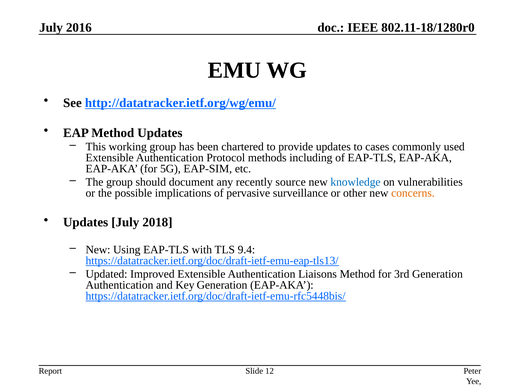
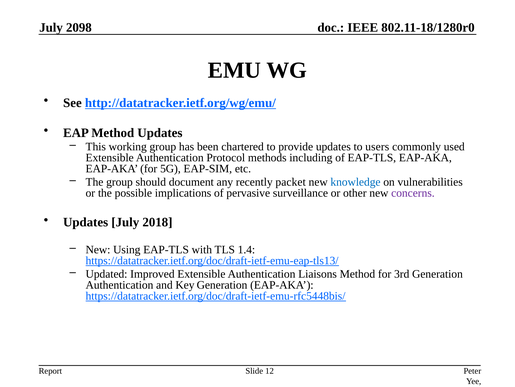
2016: 2016 -> 2098
cases: cases -> users
source: source -> packet
concerns colour: orange -> purple
9.4: 9.4 -> 1.4
